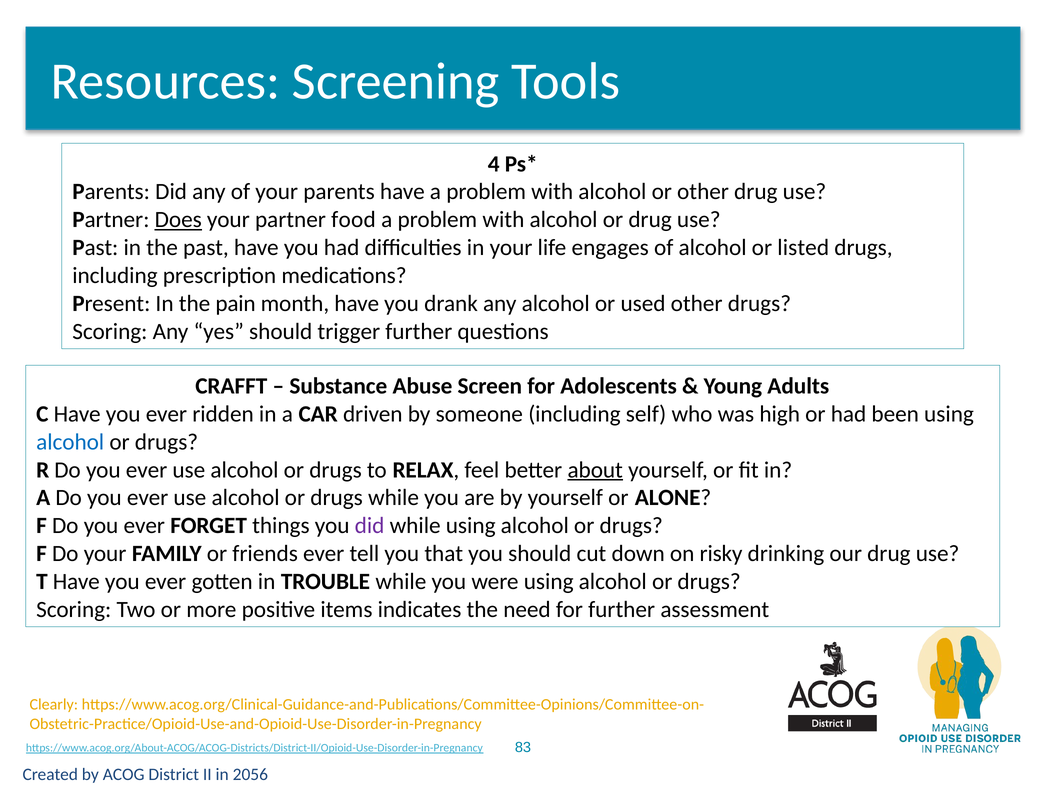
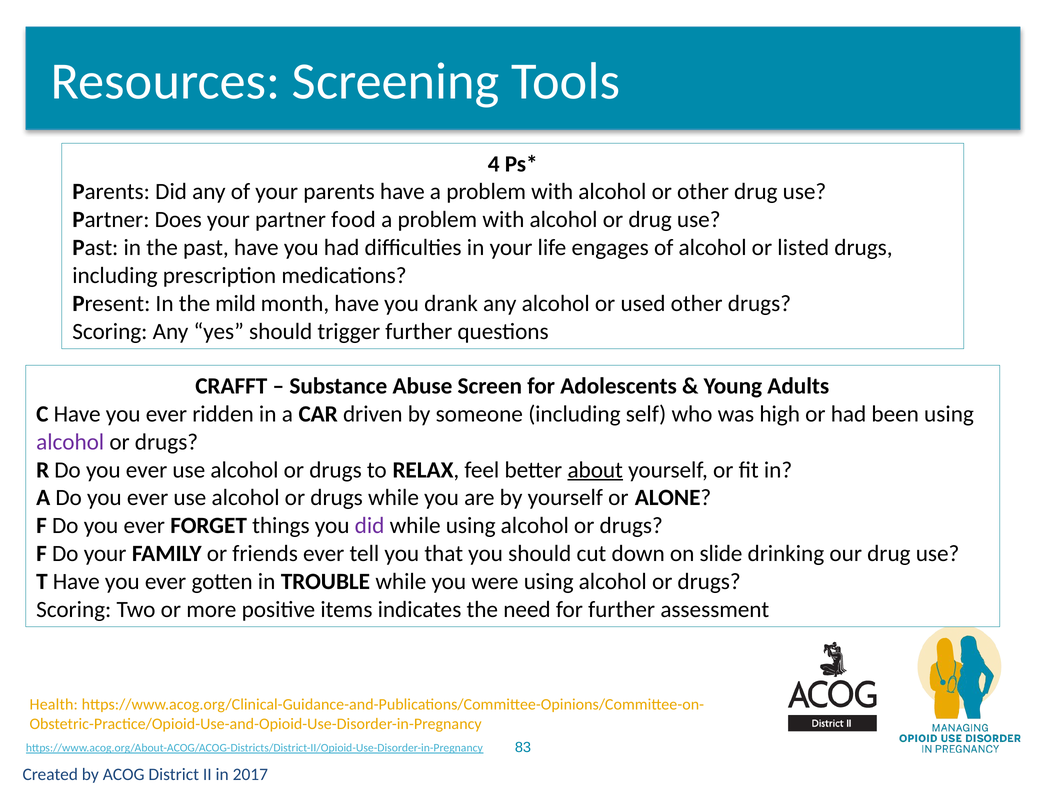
Does underline: present -> none
pain: pain -> mild
alcohol at (70, 442) colour: blue -> purple
risky: risky -> slide
Clearly: Clearly -> Health
2056: 2056 -> 2017
